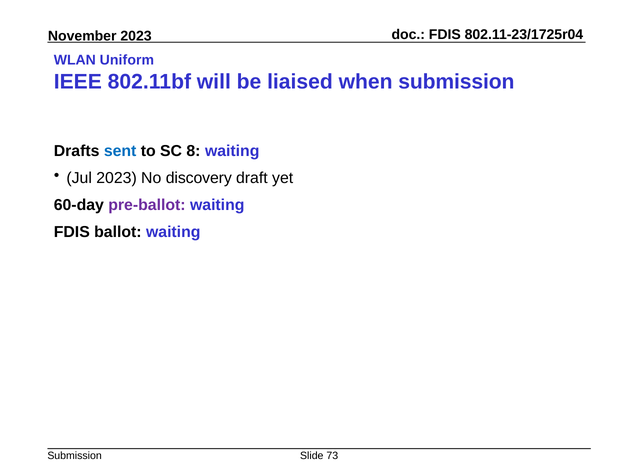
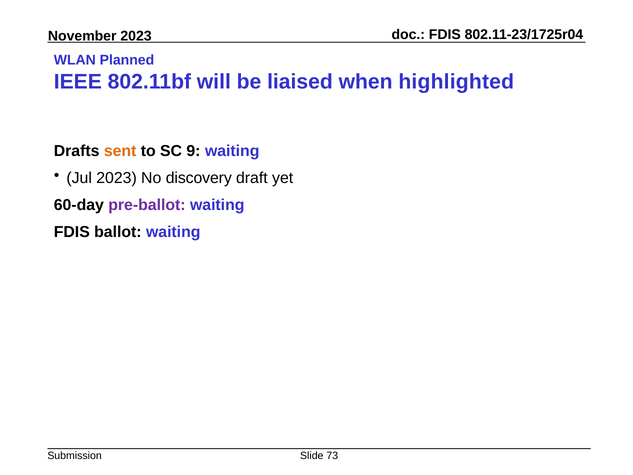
Uniform: Uniform -> Planned
when submission: submission -> highlighted
sent colour: blue -> orange
8: 8 -> 9
